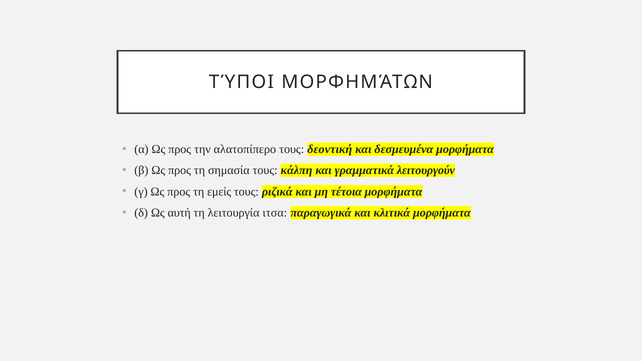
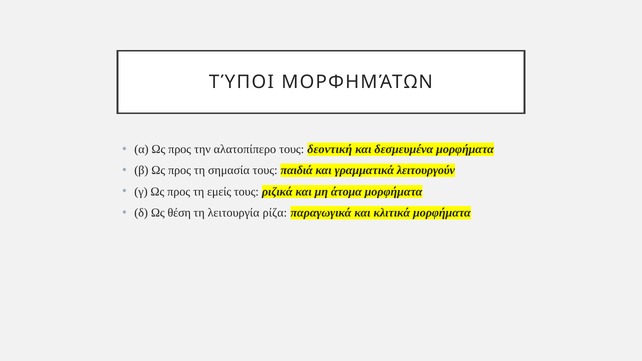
κάλπη: κάλπη -> παιδιά
τέτοια: τέτοια -> άτομα
αυτή: αυτή -> θέση
ιτσα: ιτσα -> ρίζα
